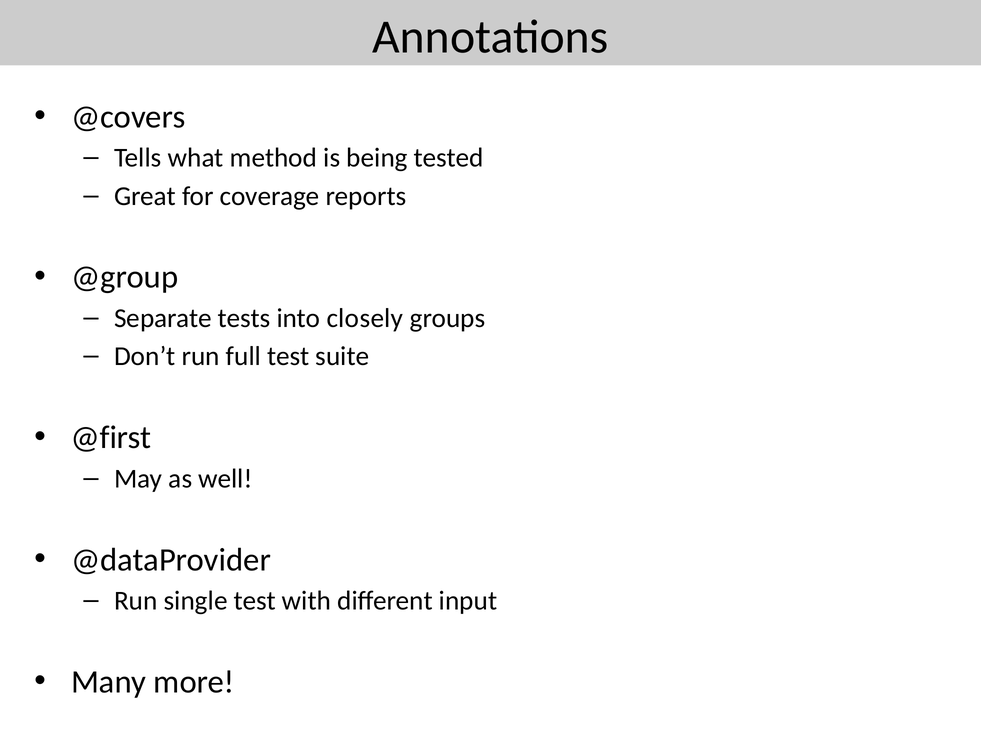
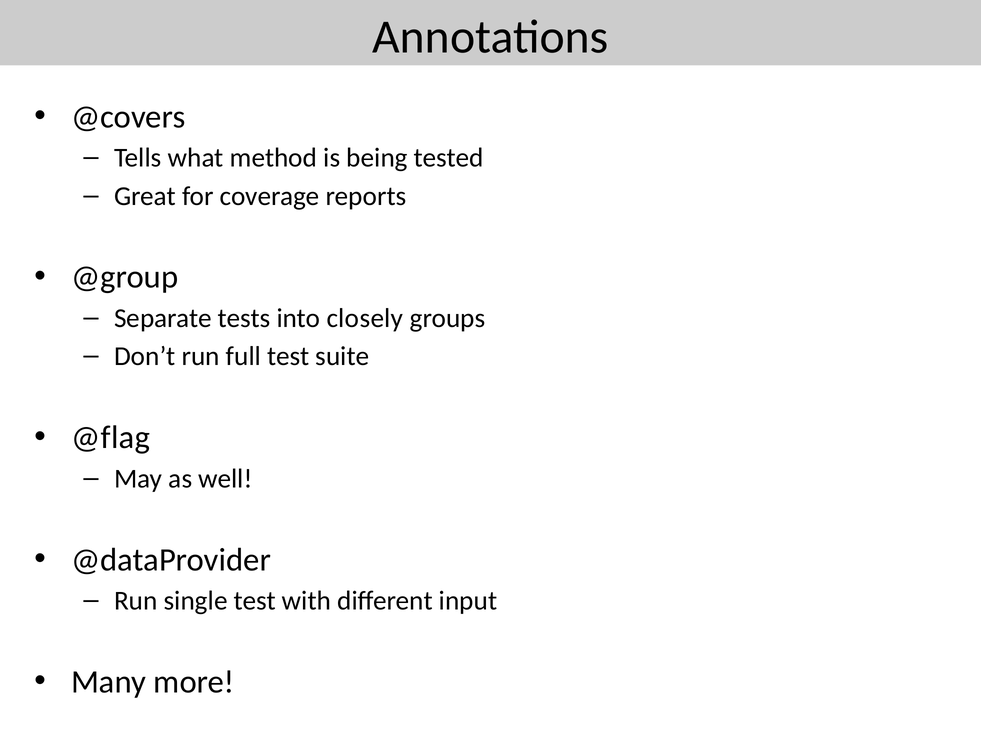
@first: @first -> @flag
